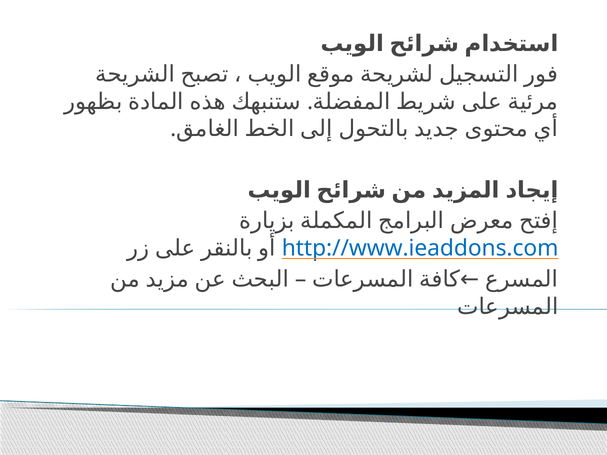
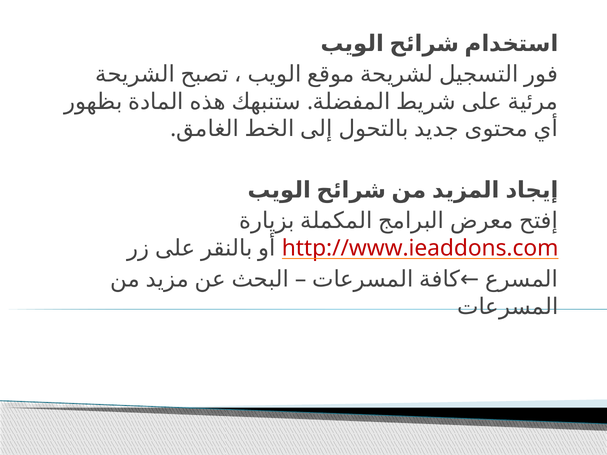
http://www.ieaddons.com colour: blue -> red
